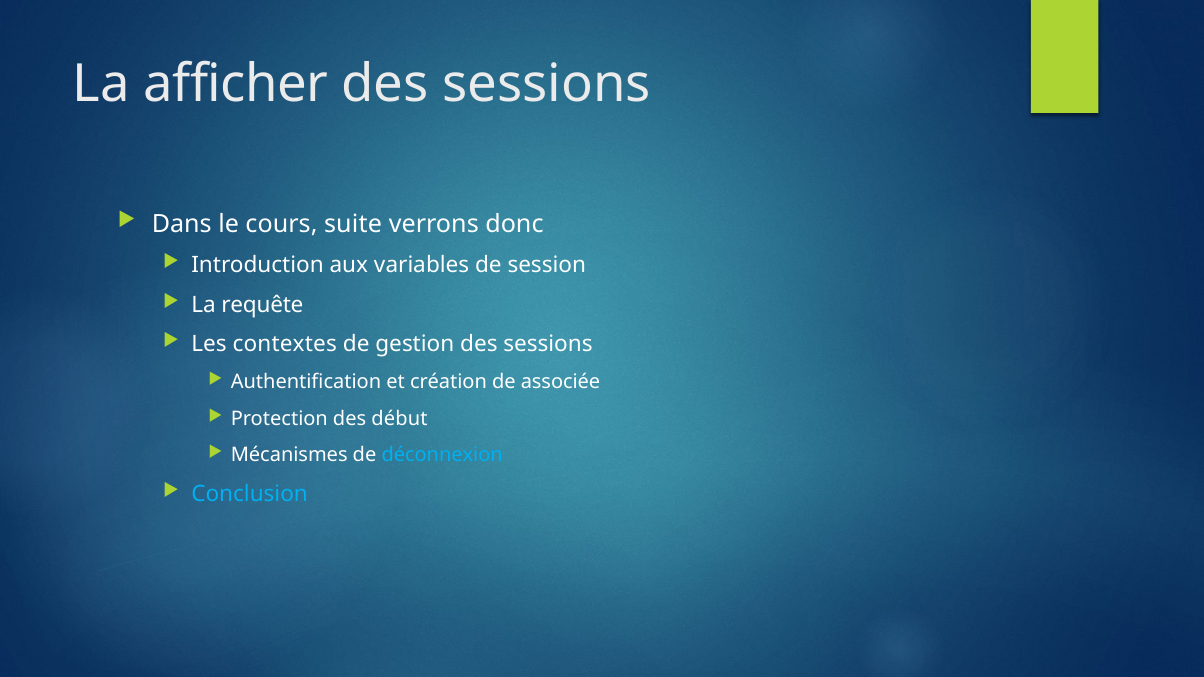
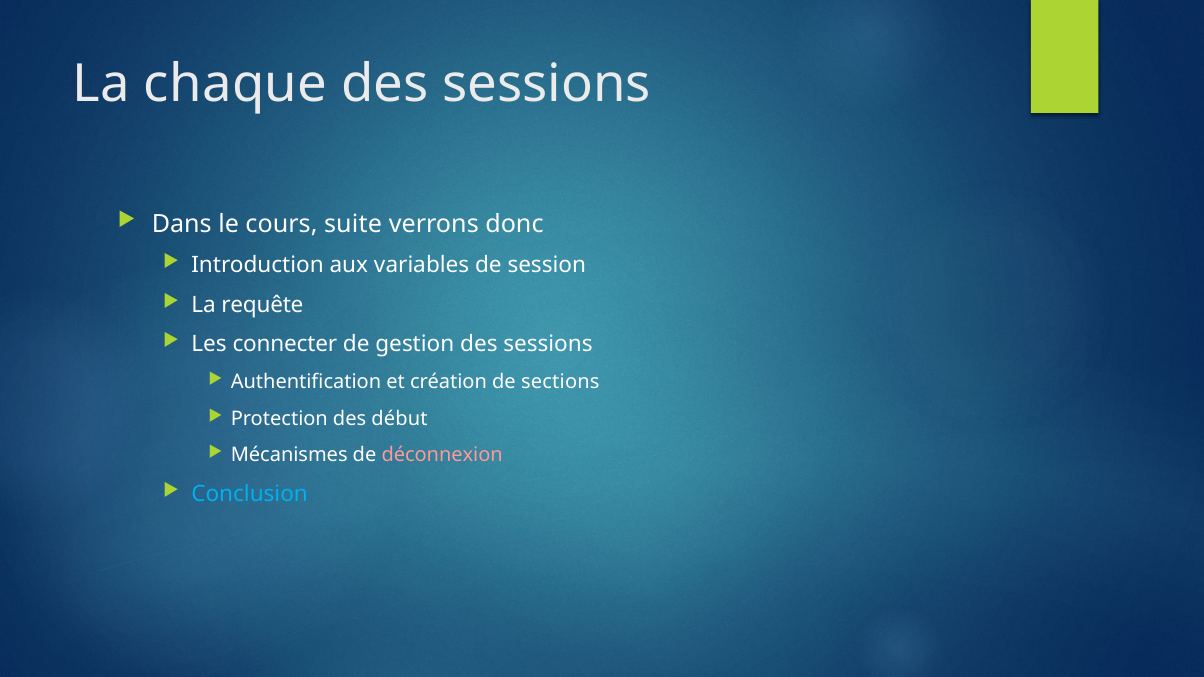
afficher: afficher -> chaque
contextes: contextes -> connecter
associée: associée -> sections
déconnexion colour: light blue -> pink
